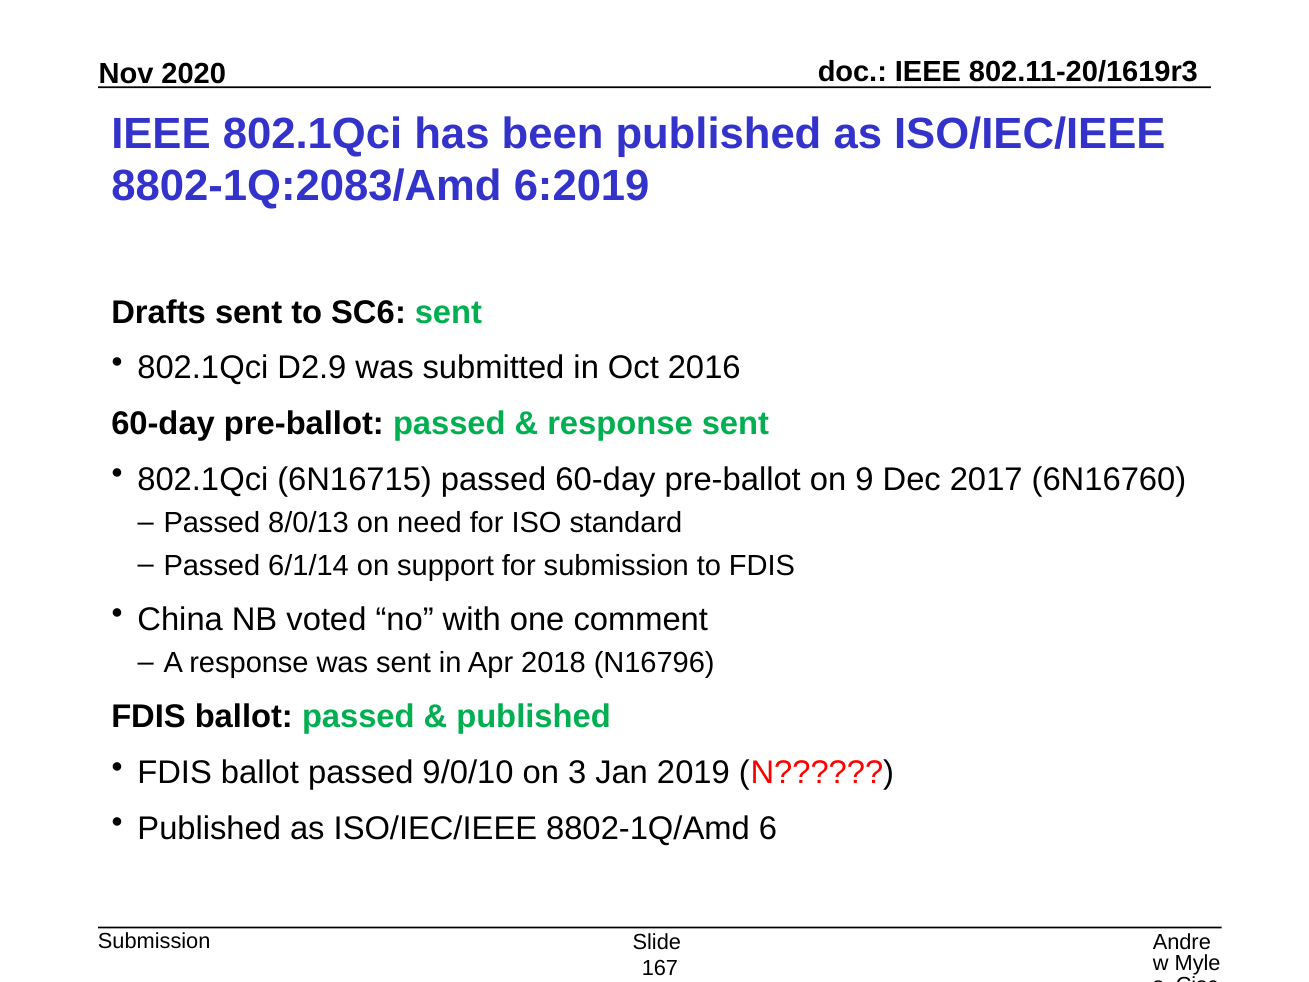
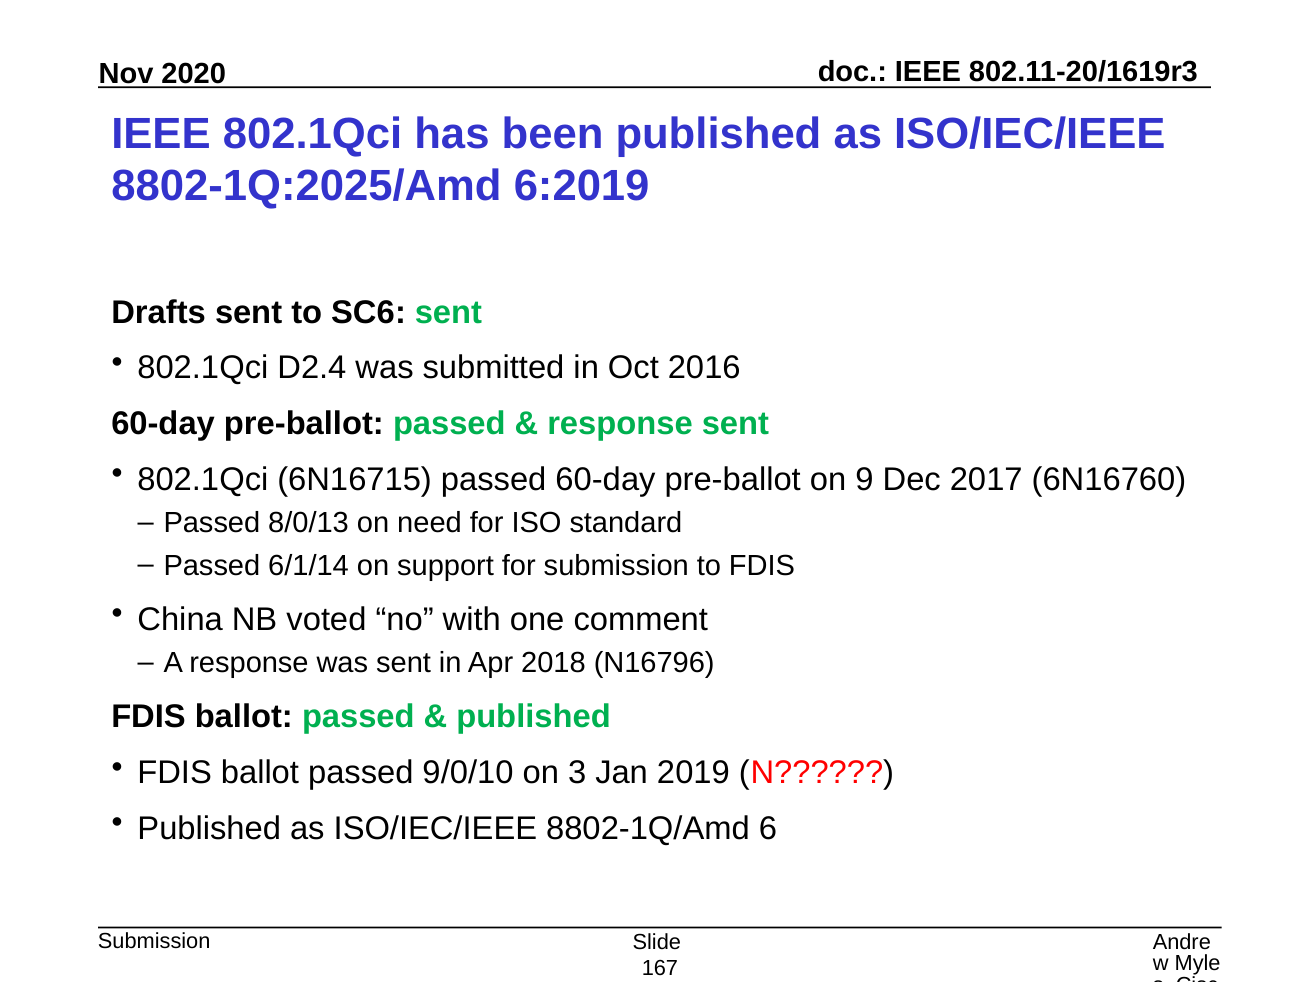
8802-1Q:2083/Amd: 8802-1Q:2083/Amd -> 8802-1Q:2025/Amd
D2.9: D2.9 -> D2.4
